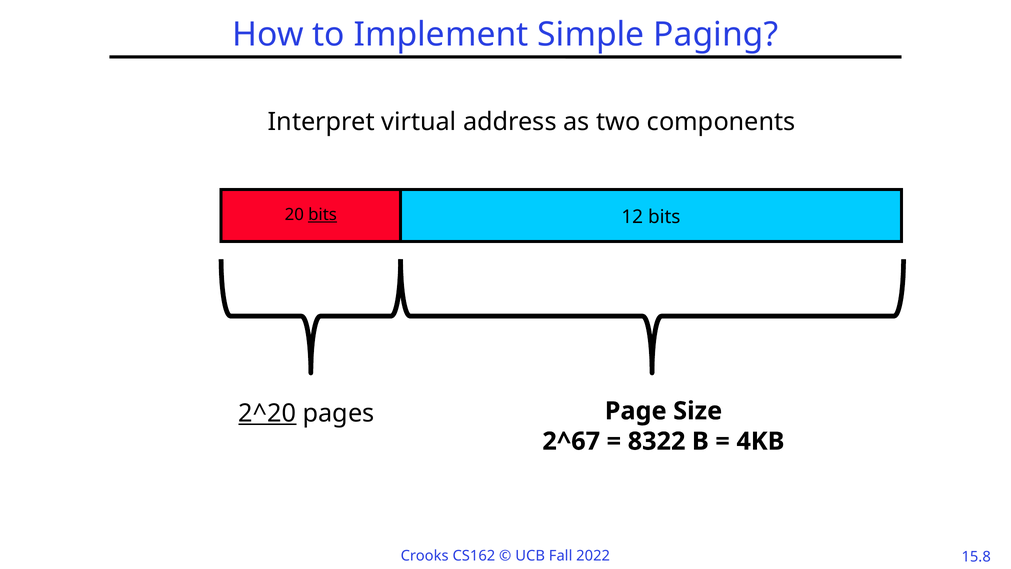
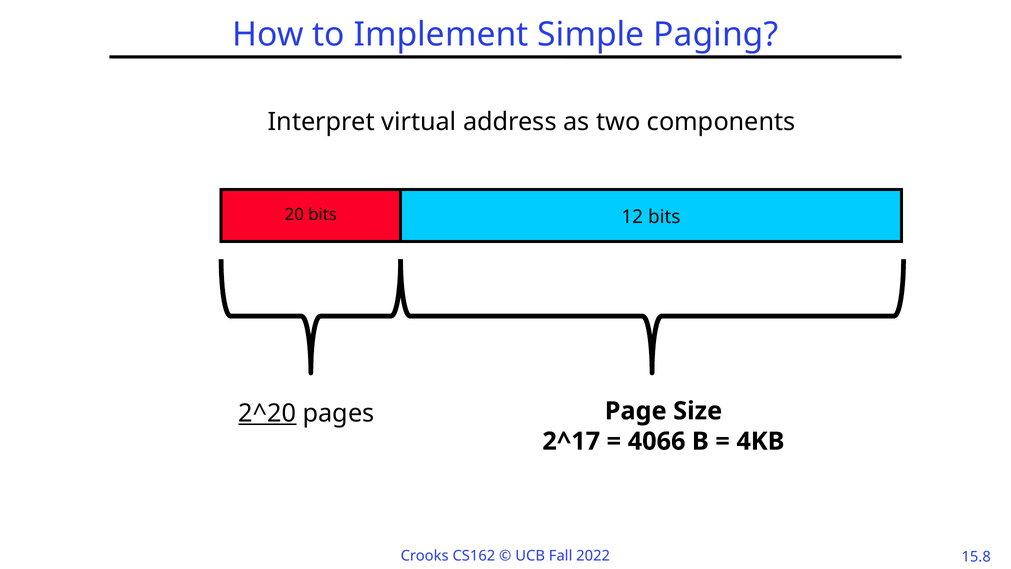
bits at (323, 214) underline: present -> none
2^67: 2^67 -> 2^17
8322: 8322 -> 4066
